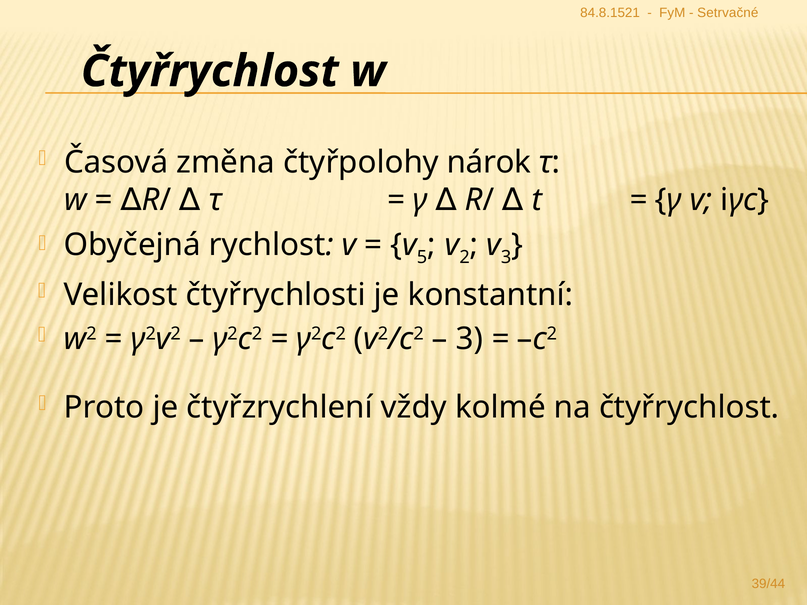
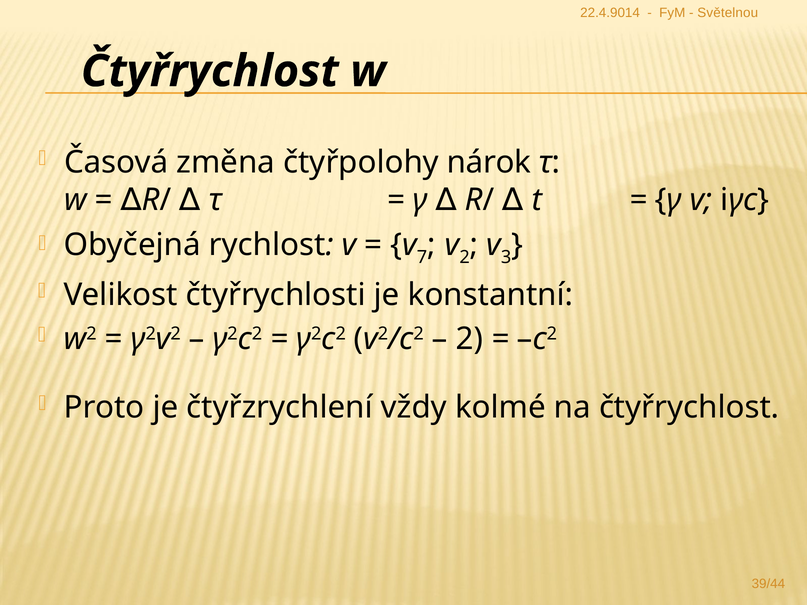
84.8.1521: 84.8.1521 -> 22.4.9014
Setrvačné: Setrvačné -> Světelnou
5: 5 -> 7
3 at (469, 339): 3 -> 2
